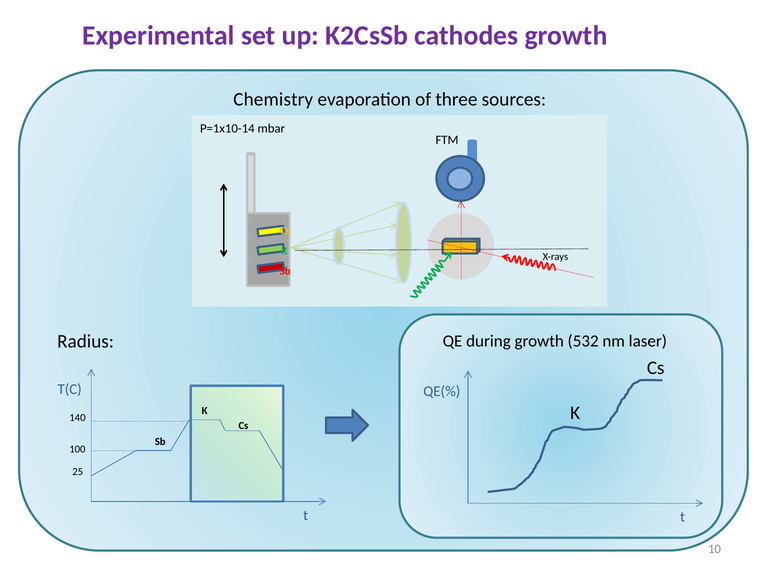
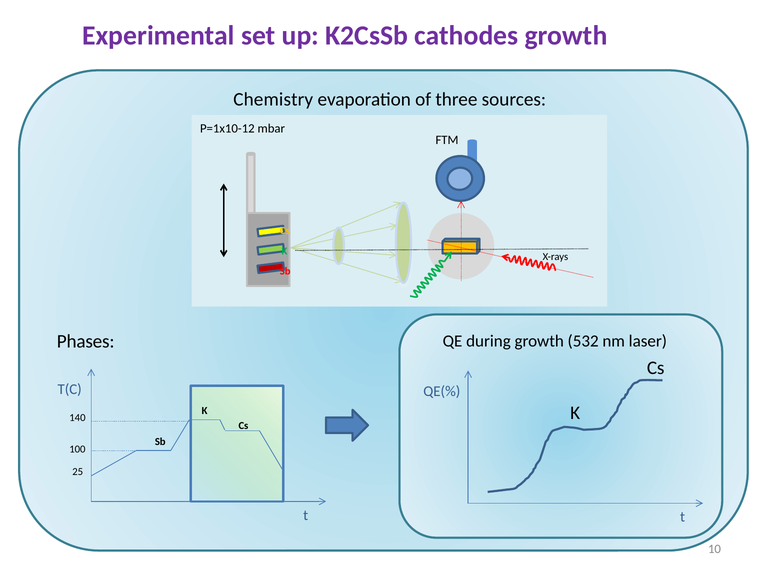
P=1x10-14: P=1x10-14 -> P=1x10-12
Radius: Radius -> Phases
